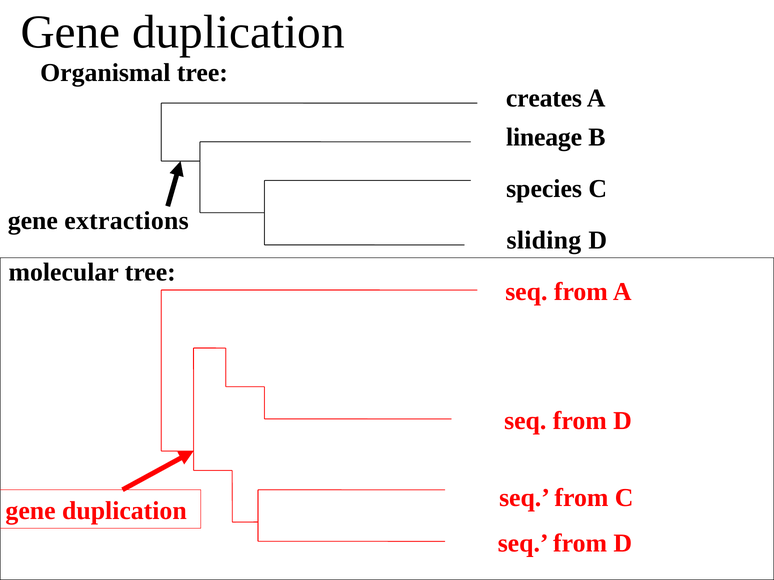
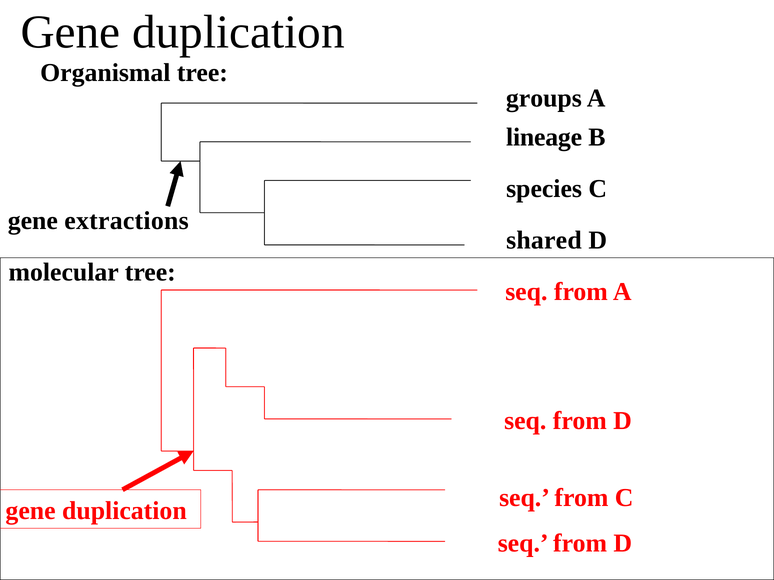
creates: creates -> groups
sliding: sliding -> shared
